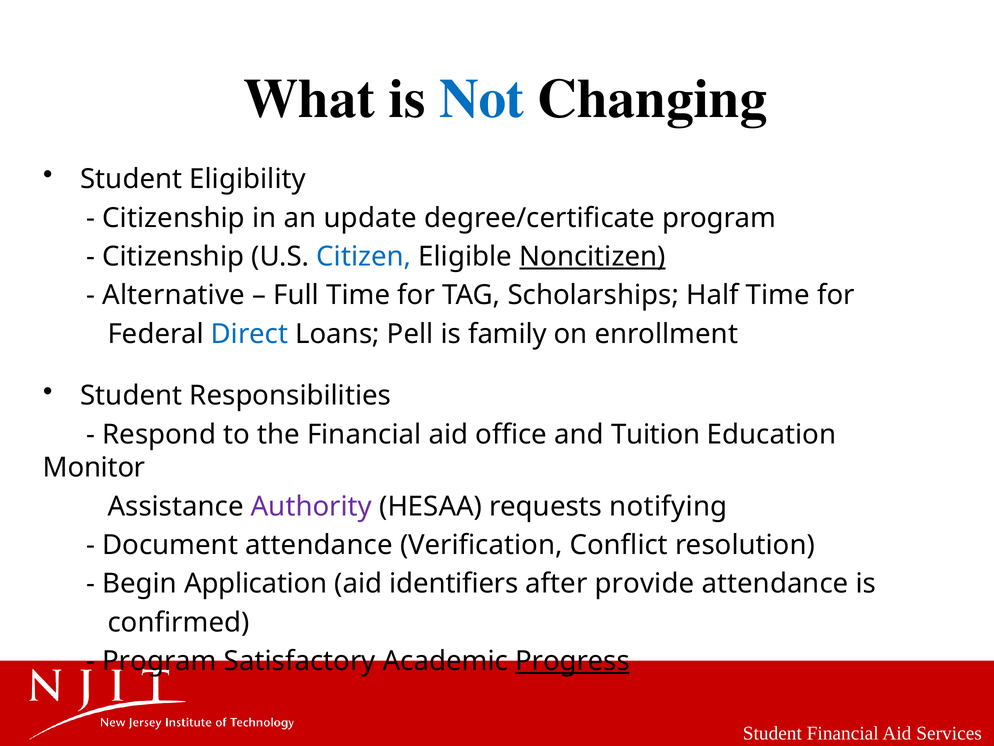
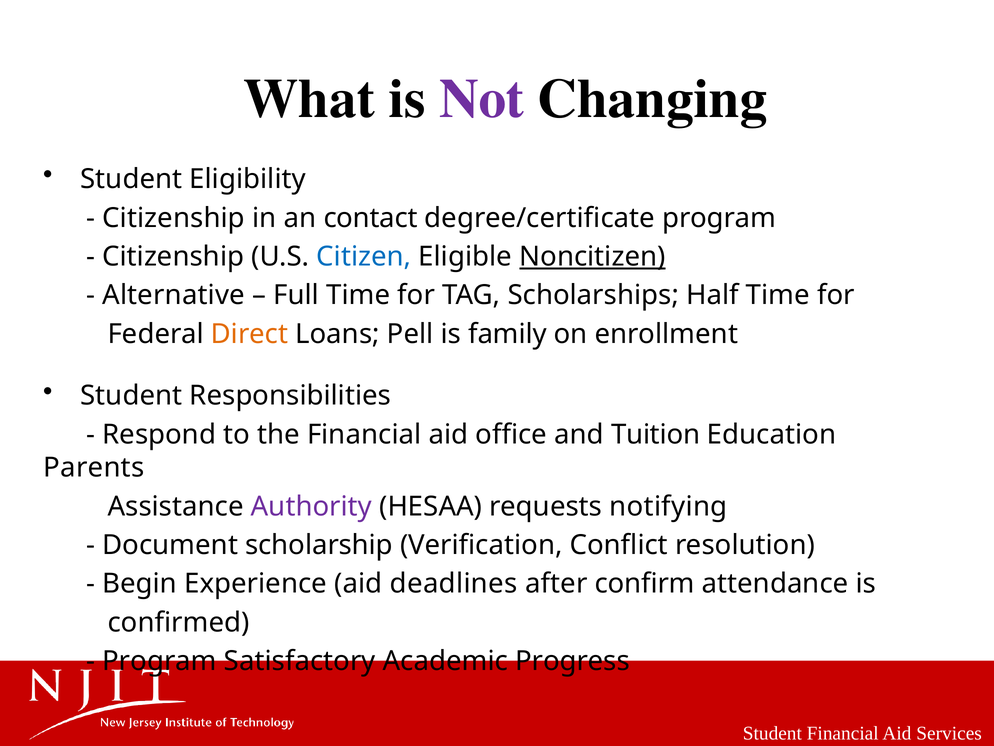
Not colour: blue -> purple
update: update -> contact
Direct colour: blue -> orange
Monitor: Monitor -> Parents
Document attendance: attendance -> scholarship
Application: Application -> Experience
identifiers: identifiers -> deadlines
provide: provide -> confirm
Progress underline: present -> none
